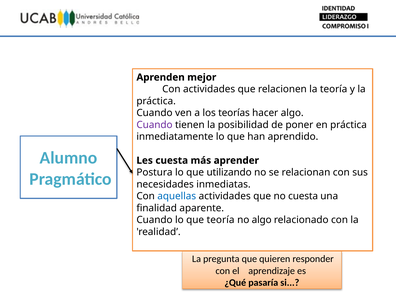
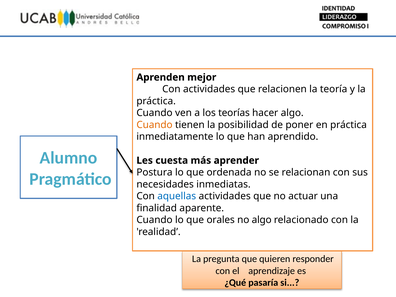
Cuando at (154, 125) colour: purple -> orange
utilizando: utilizando -> ordenada
no cuesta: cuesta -> actuar
que teoría: teoría -> orales
